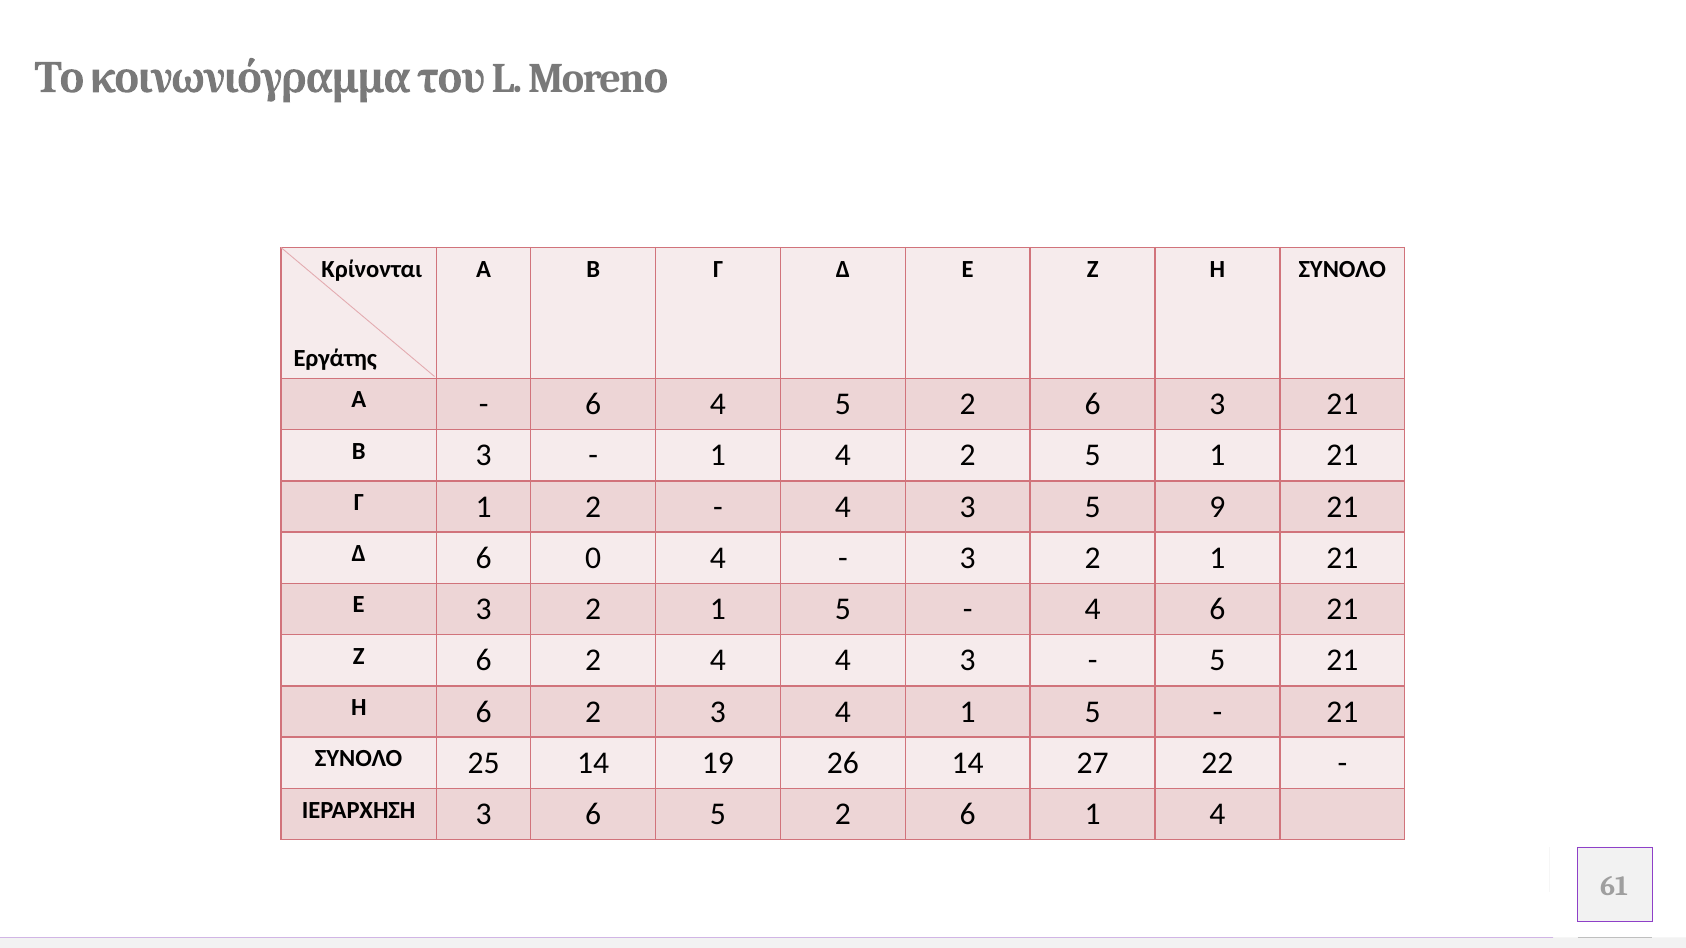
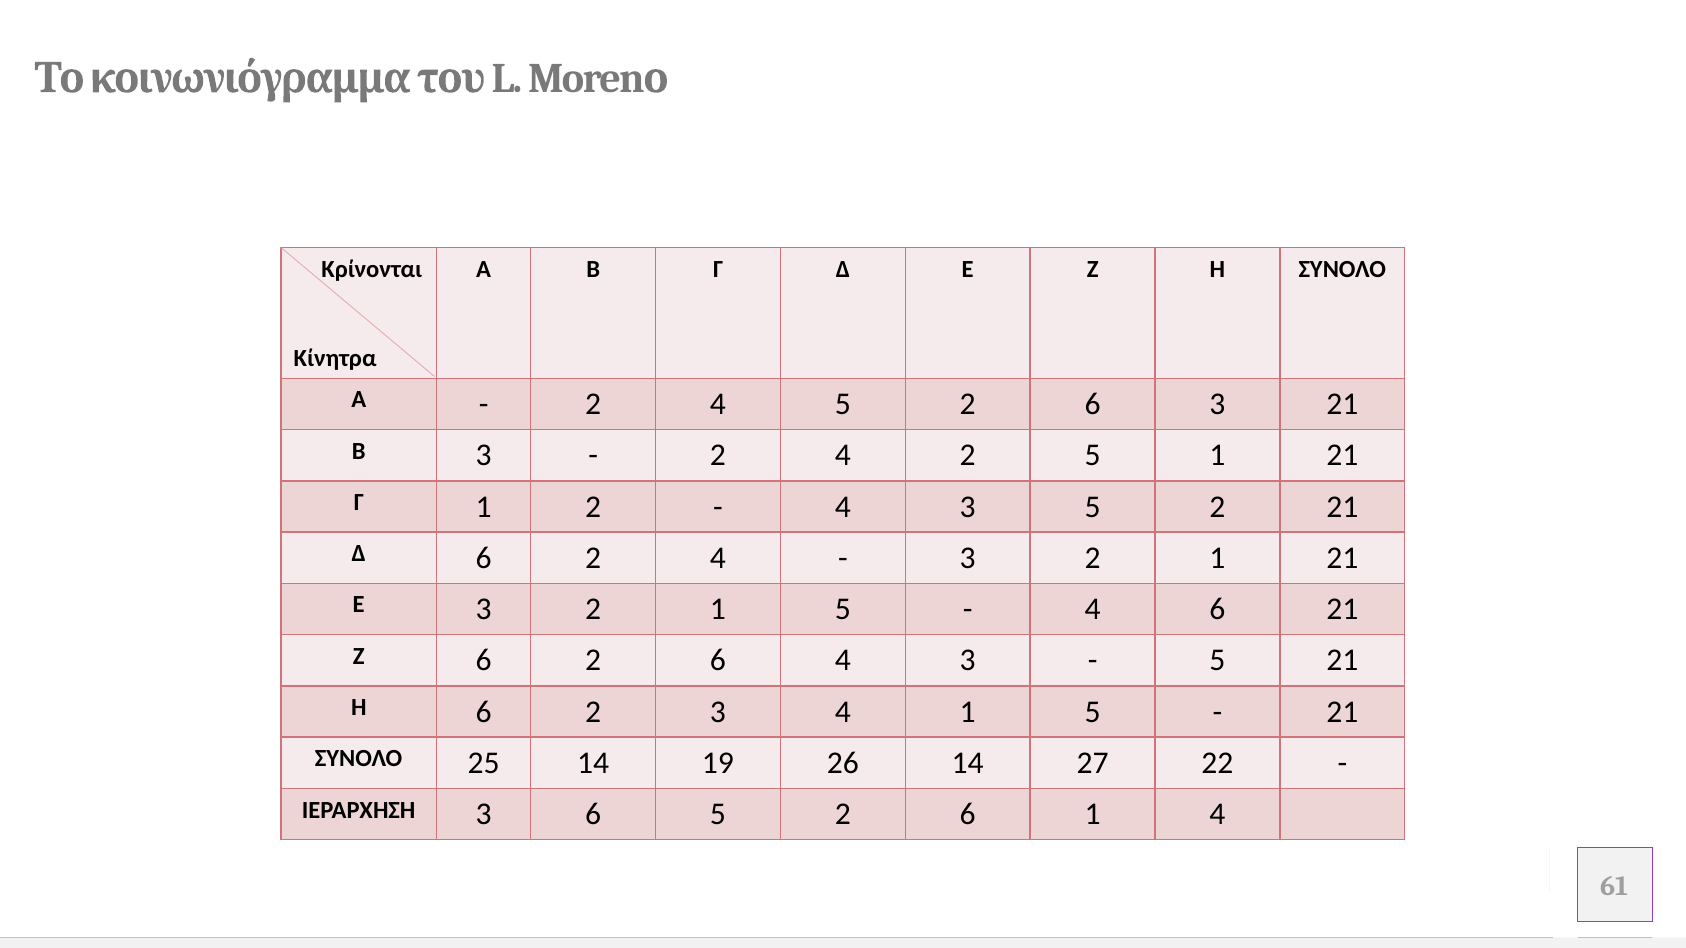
Εργάτης: Εργάτης -> Κίνητρα
6 at (593, 404): 6 -> 2
1 at (718, 456): 1 -> 2
3 5 9: 9 -> 2
Δ 6 0: 0 -> 2
6 2 4: 4 -> 6
